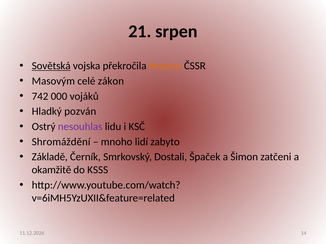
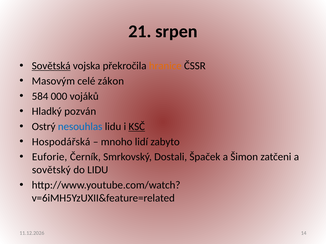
742: 742 -> 584
nesouhlas colour: purple -> blue
KSČ underline: none -> present
Shromáždění: Shromáždění -> Hospodářská
Základě: Základě -> Euforie
okamžitě: okamžitě -> sovětský
do KSSS: KSSS -> LIDU
